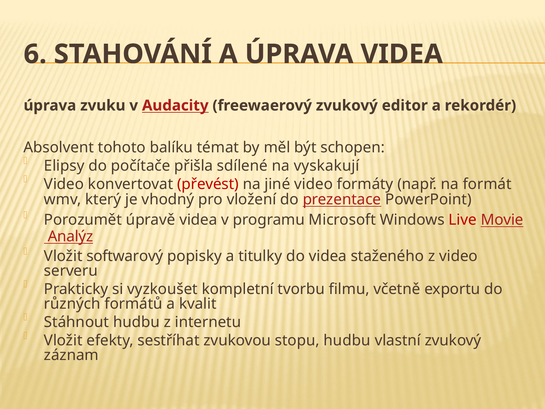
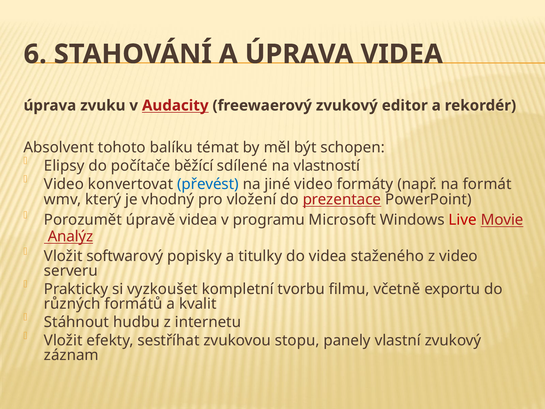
přišla: přišla -> běžící
vyskakují: vyskakují -> vlastností
převést colour: red -> blue
stopu hudbu: hudbu -> panely
